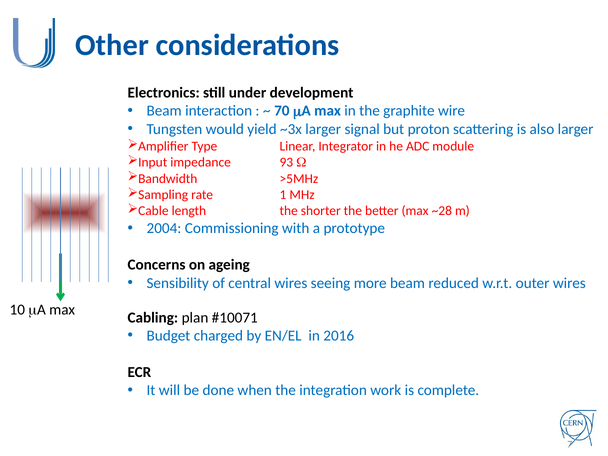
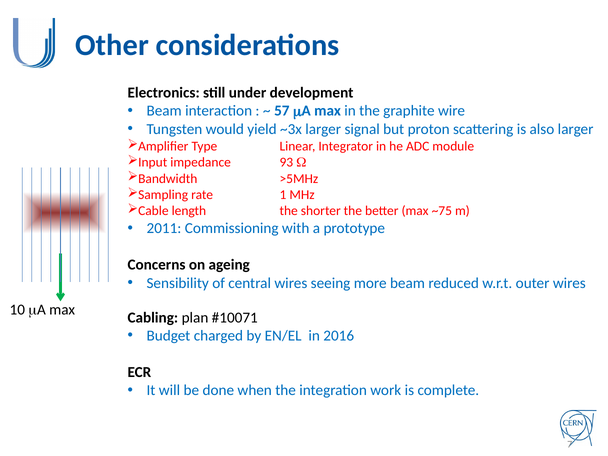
70: 70 -> 57
~28: ~28 -> ~75
2004: 2004 -> 2011
